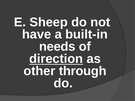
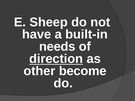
through: through -> become
